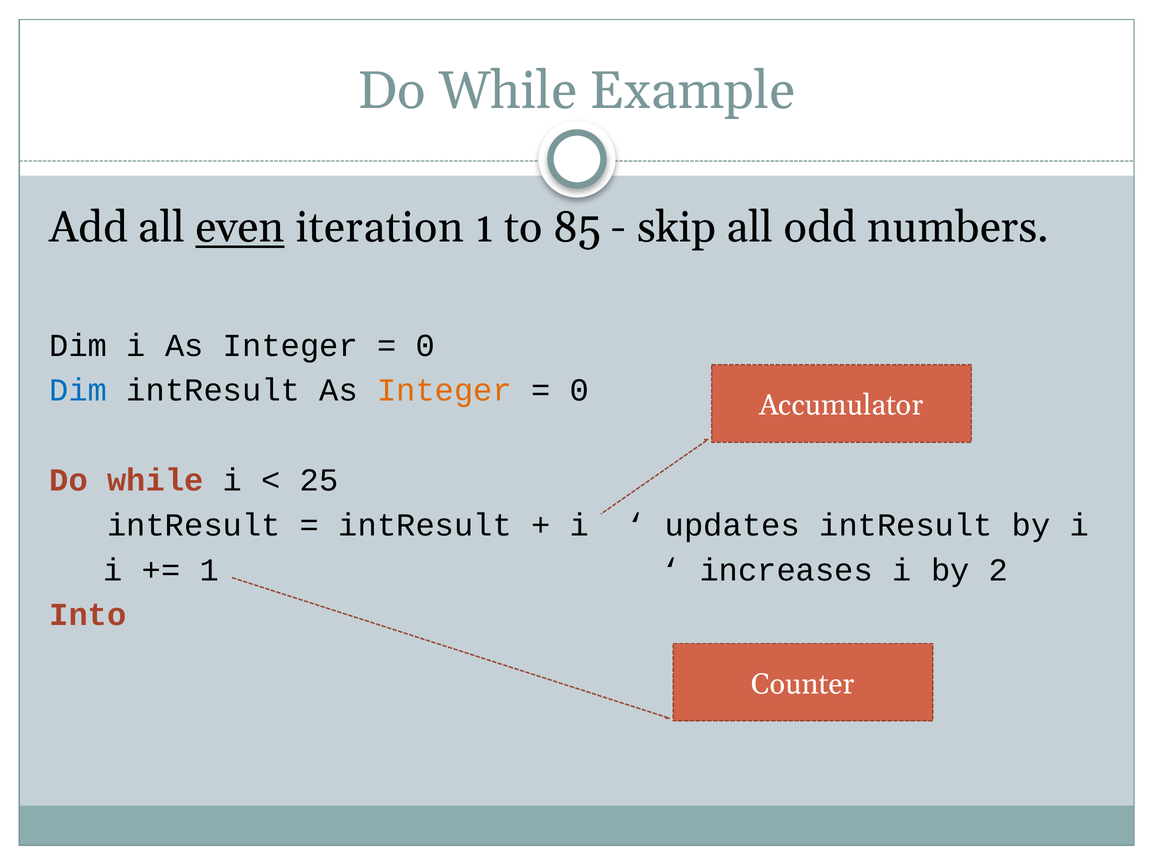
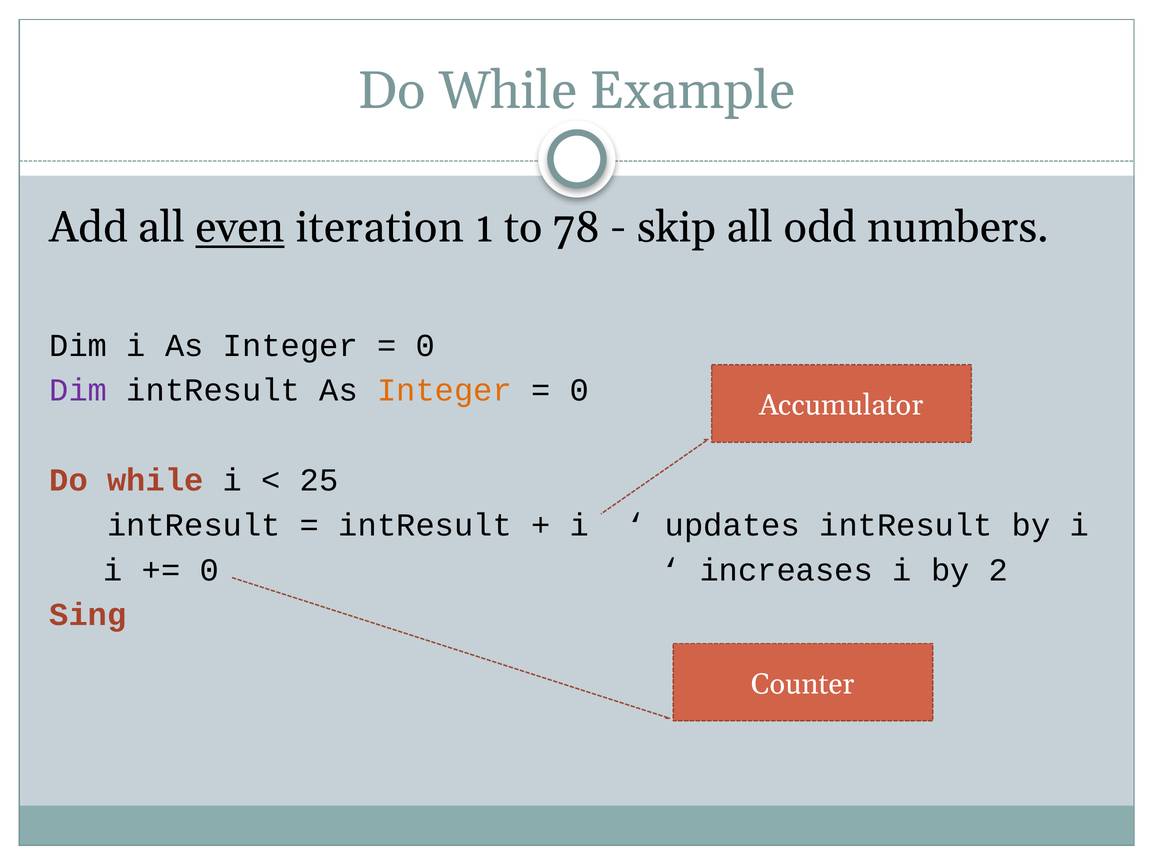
85: 85 -> 78
Dim at (78, 391) colour: blue -> purple
1 at (209, 570): 1 -> 0
Into: Into -> Sing
